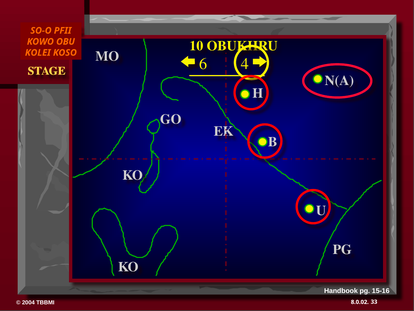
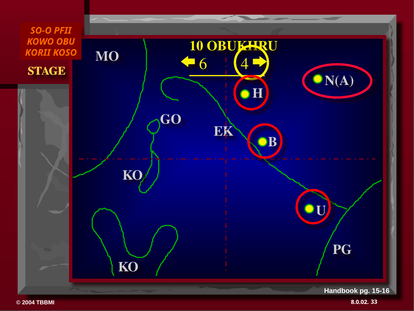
KOLEI: KOLEI -> KORII
